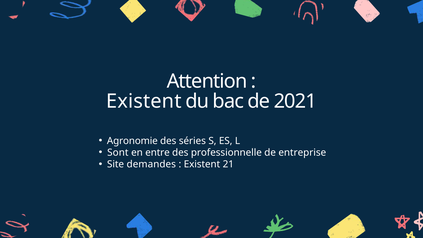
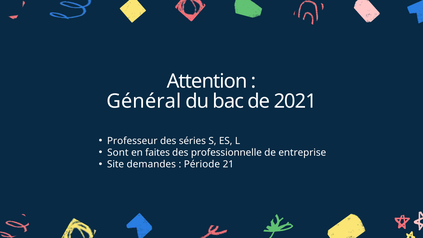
Existent at (144, 101): Existent -> Général
Agronomie: Agronomie -> Professeur
entre: entre -> faites
Existent at (202, 164): Existent -> Période
